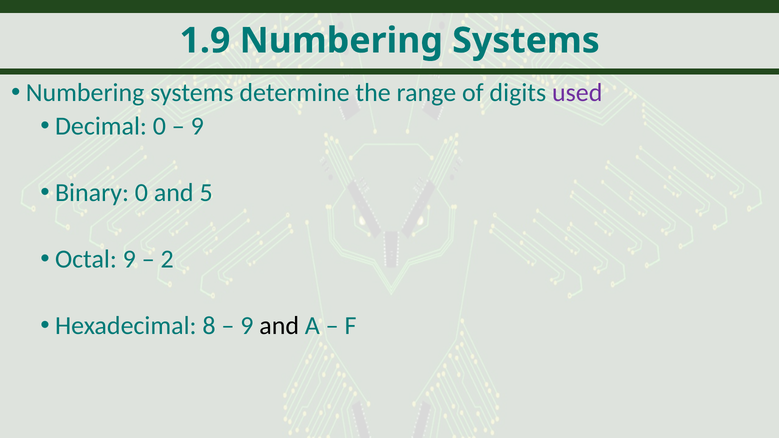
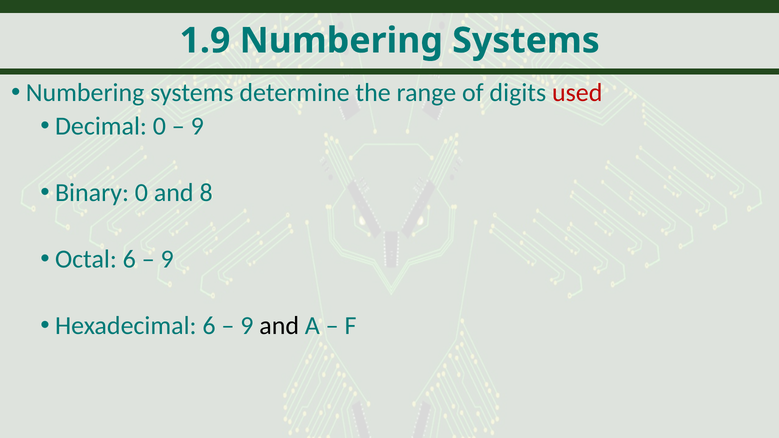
used colour: purple -> red
5: 5 -> 8
Octal 9: 9 -> 6
2 at (167, 259): 2 -> 9
Hexadecimal 8: 8 -> 6
